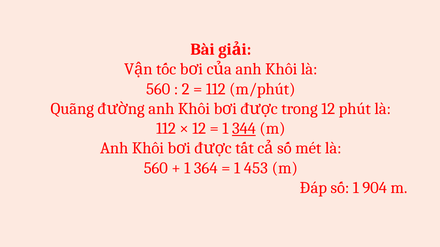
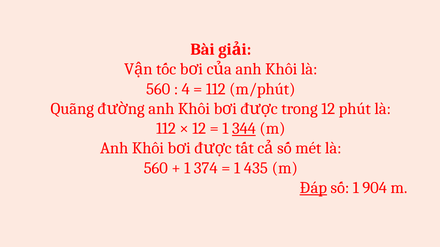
2: 2 -> 4
364: 364 -> 374
453: 453 -> 435
Đáp underline: none -> present
